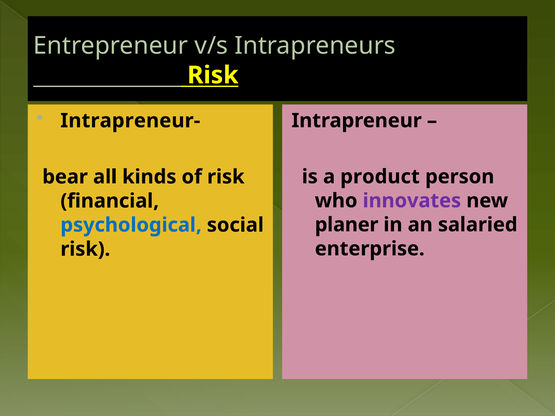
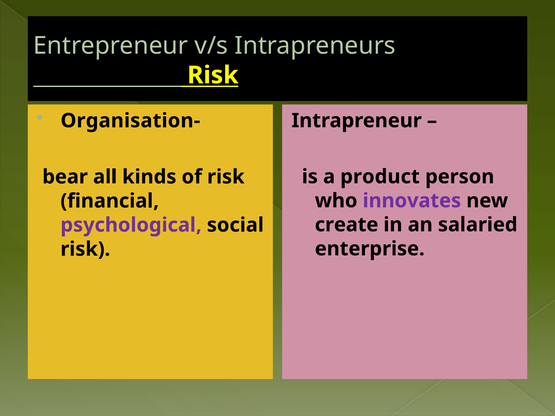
Intrapreneur-: Intrapreneur- -> Organisation-
planer: planer -> create
psychological colour: blue -> purple
